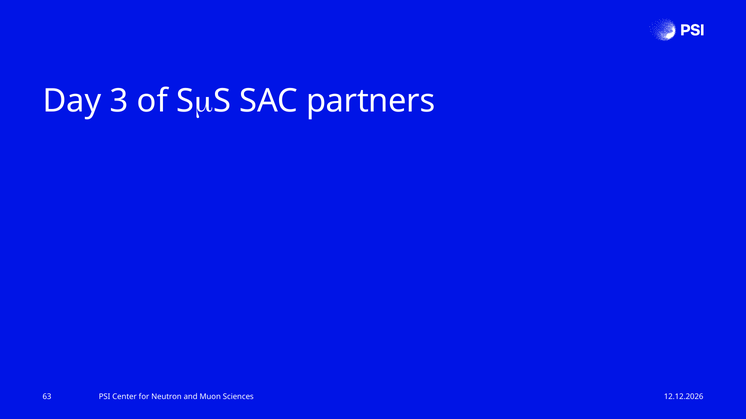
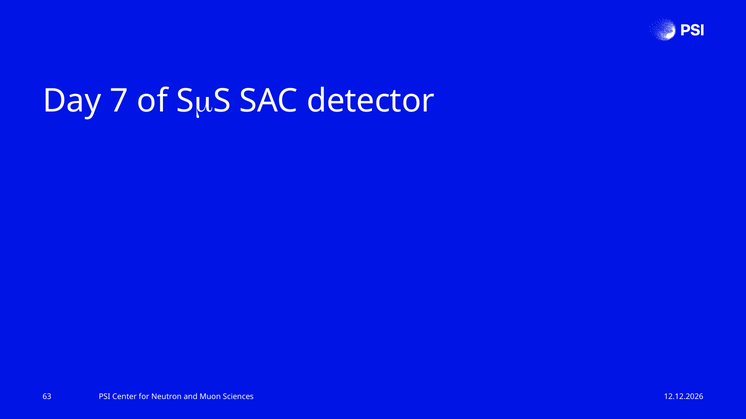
3: 3 -> 7
partners: partners -> detector
